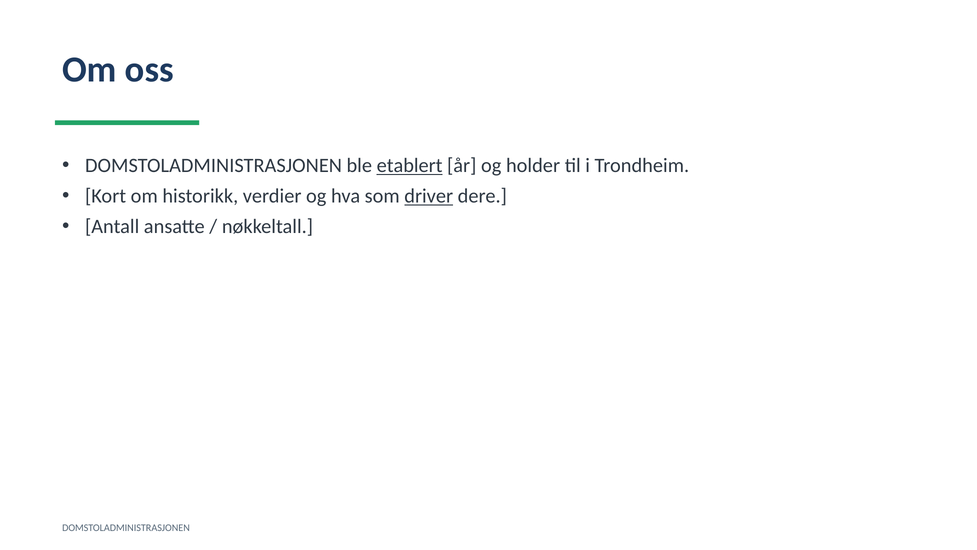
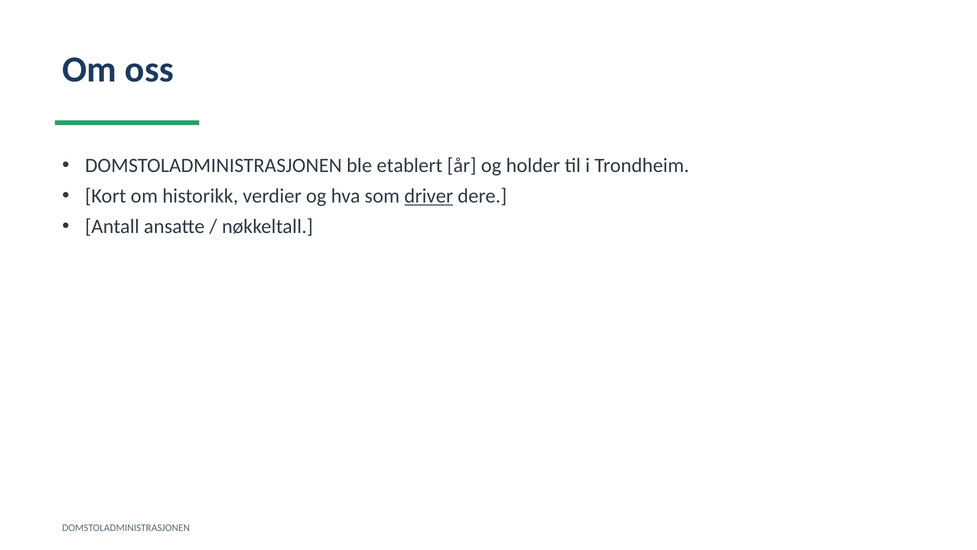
etablert underline: present -> none
